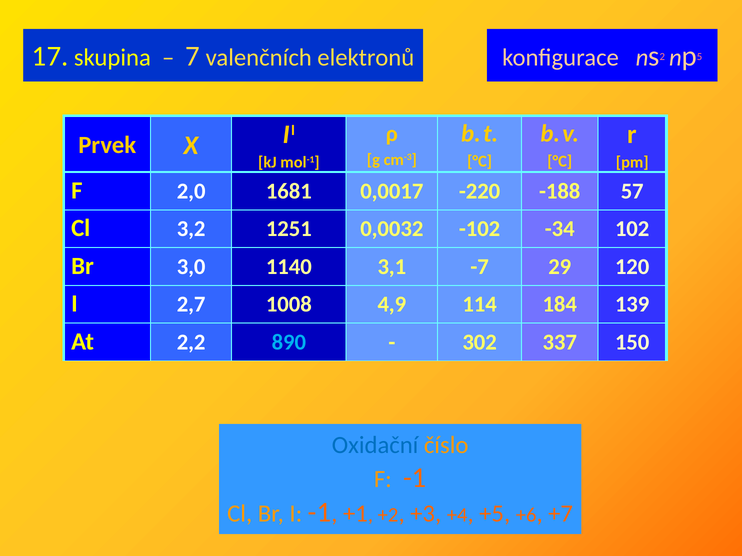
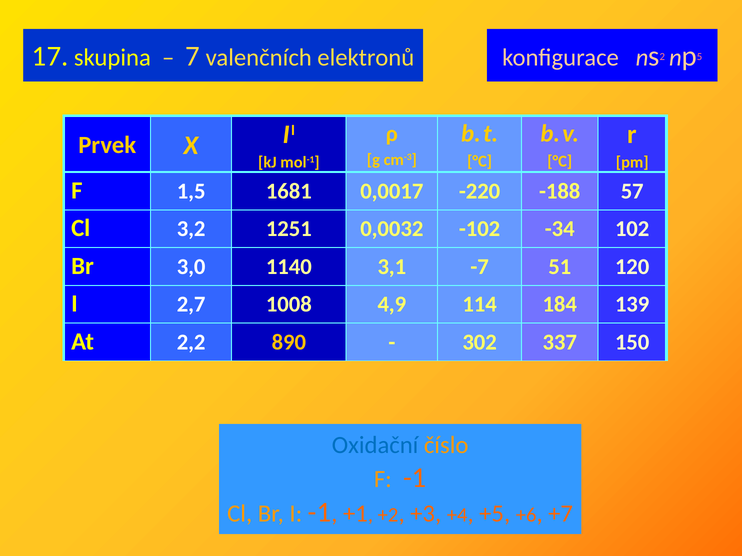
2,0: 2,0 -> 1,5
29: 29 -> 51
890 colour: light blue -> yellow
